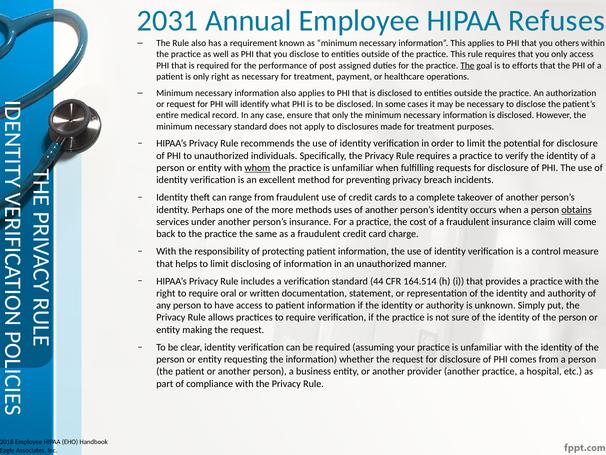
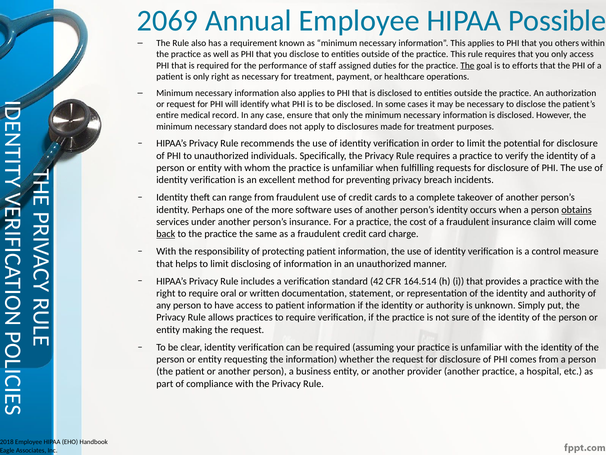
2031: 2031 -> 2069
Refuses: Refuses -> Possible
post: post -> staff
whom underline: present -> none
methods: methods -> software
back underline: none -> present
44: 44 -> 42
